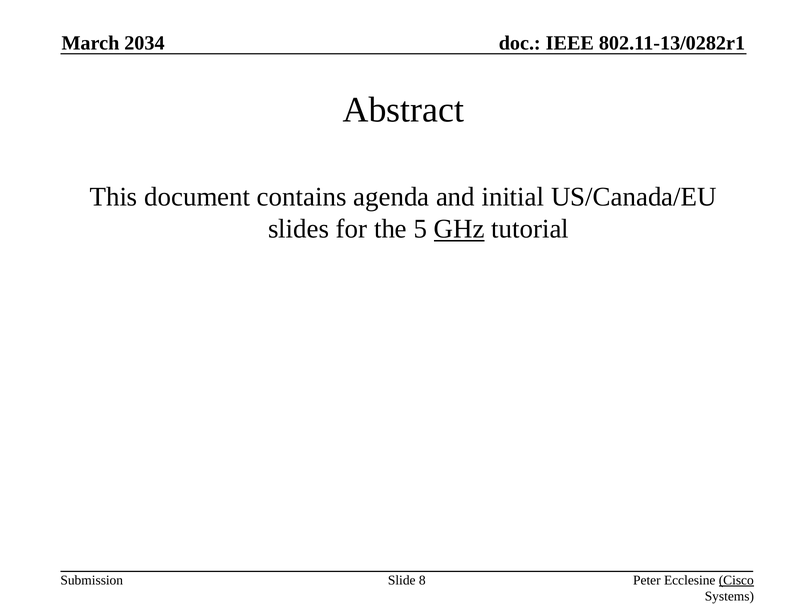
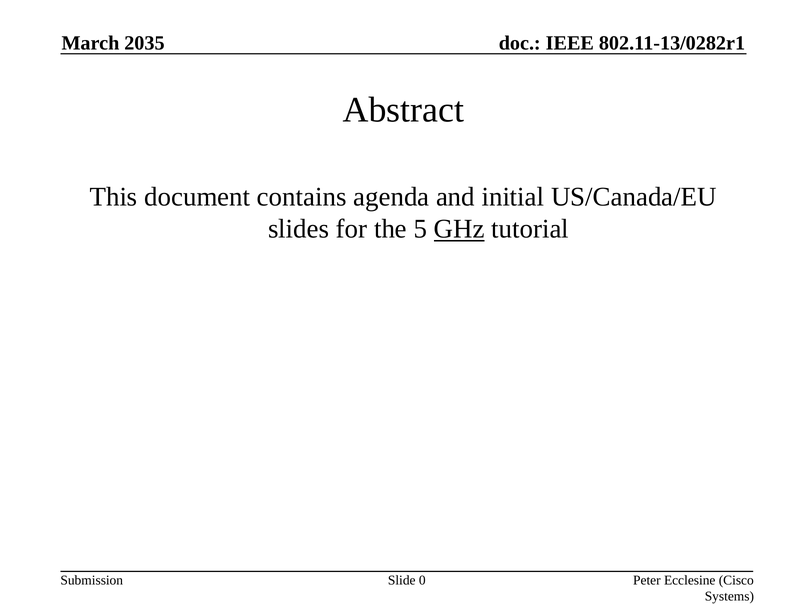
2034: 2034 -> 2035
8: 8 -> 0
Cisco underline: present -> none
